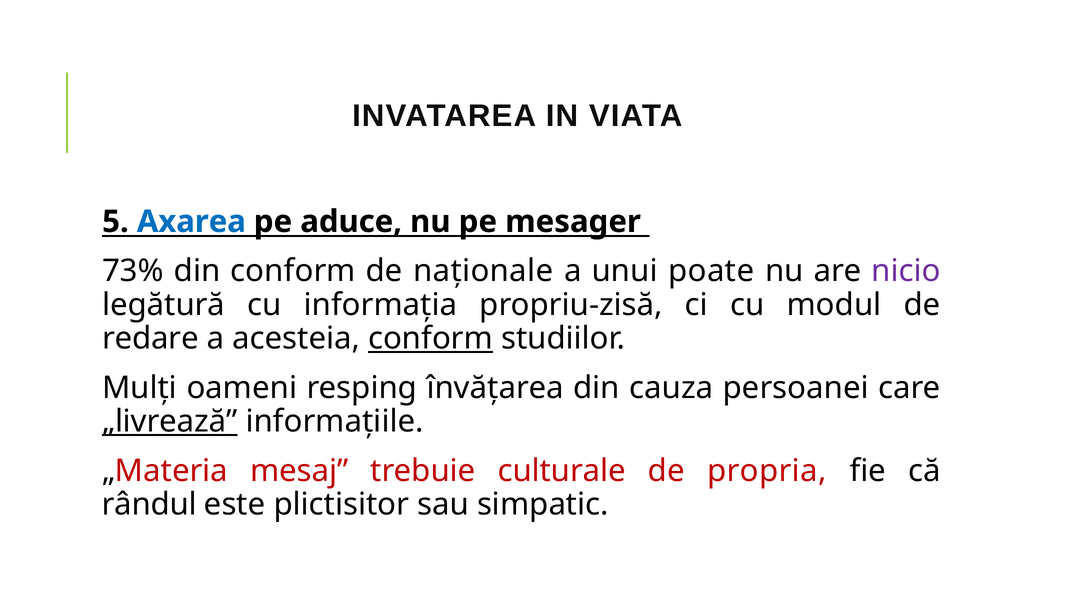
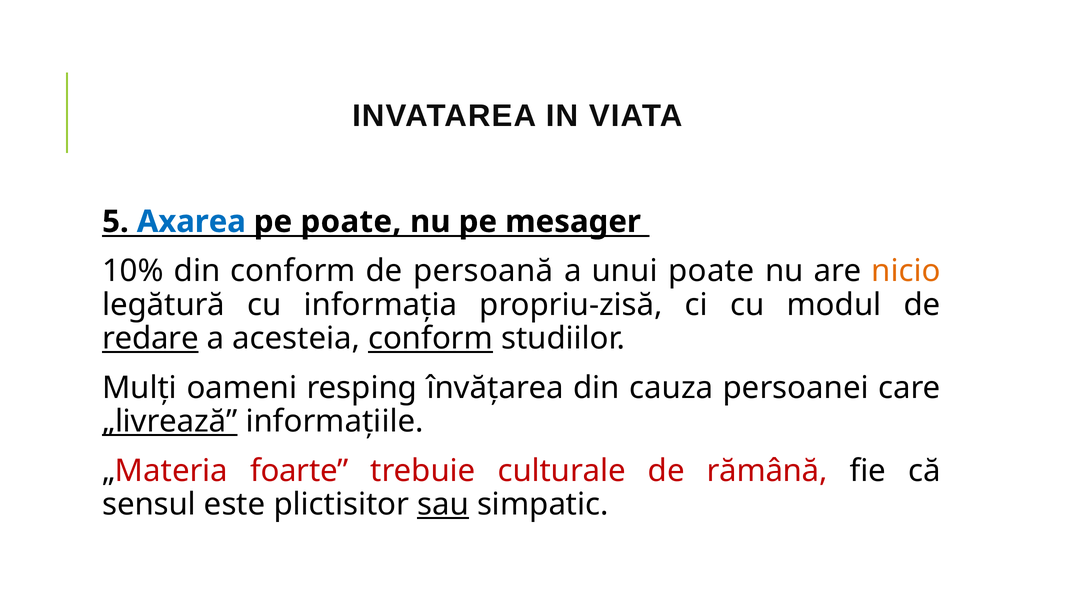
pe aduce: aduce -> poate
73%: 73% -> 10%
naționale: naționale -> persoană
nicio colour: purple -> orange
redare underline: none -> present
mesaj: mesaj -> foarte
propria: propria -> rămână
rândul: rândul -> sensul
sau underline: none -> present
